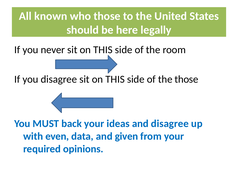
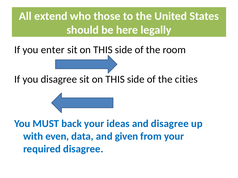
known: known -> extend
never: never -> enter
the those: those -> cities
required opinions: opinions -> disagree
